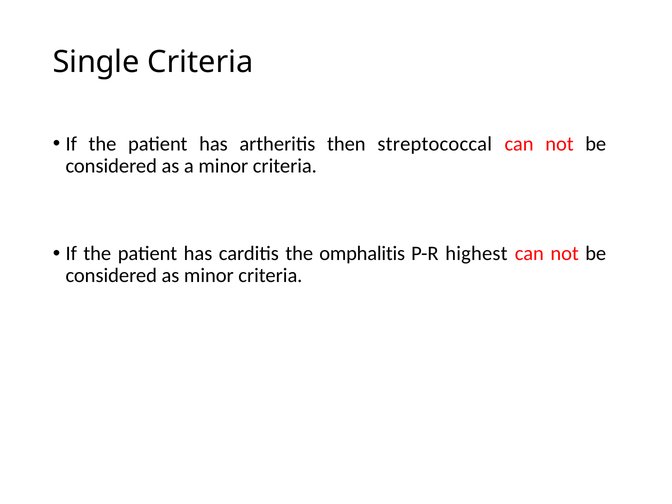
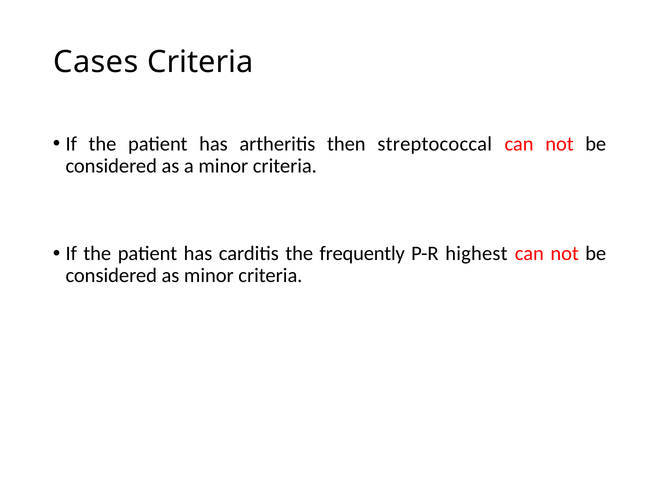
Single: Single -> Cases
omphalitis: omphalitis -> frequently
